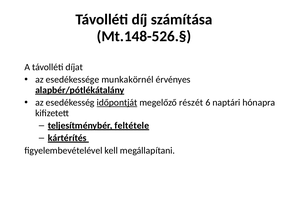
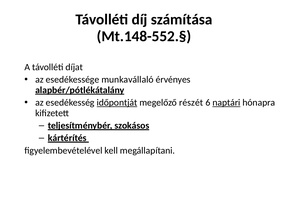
Mt.148-526.§: Mt.148-526.§ -> Mt.148-552.§
munkakörnél: munkakörnél -> munkavállaló
naptári underline: none -> present
feltétele: feltétele -> szokásos
